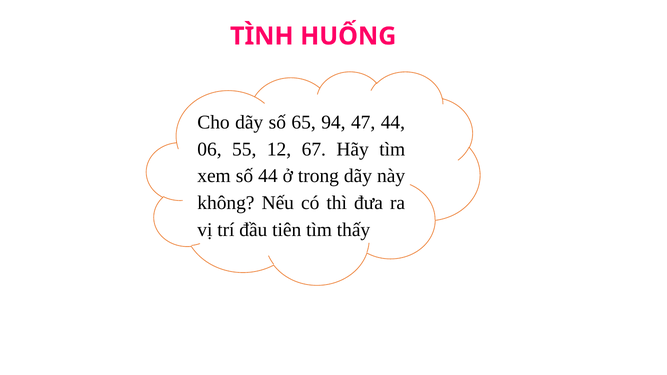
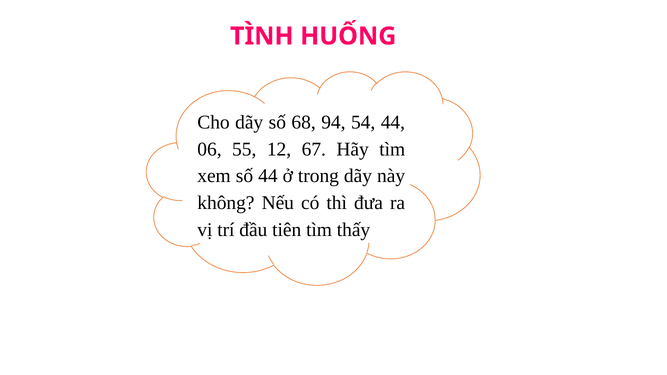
65: 65 -> 68
47: 47 -> 54
